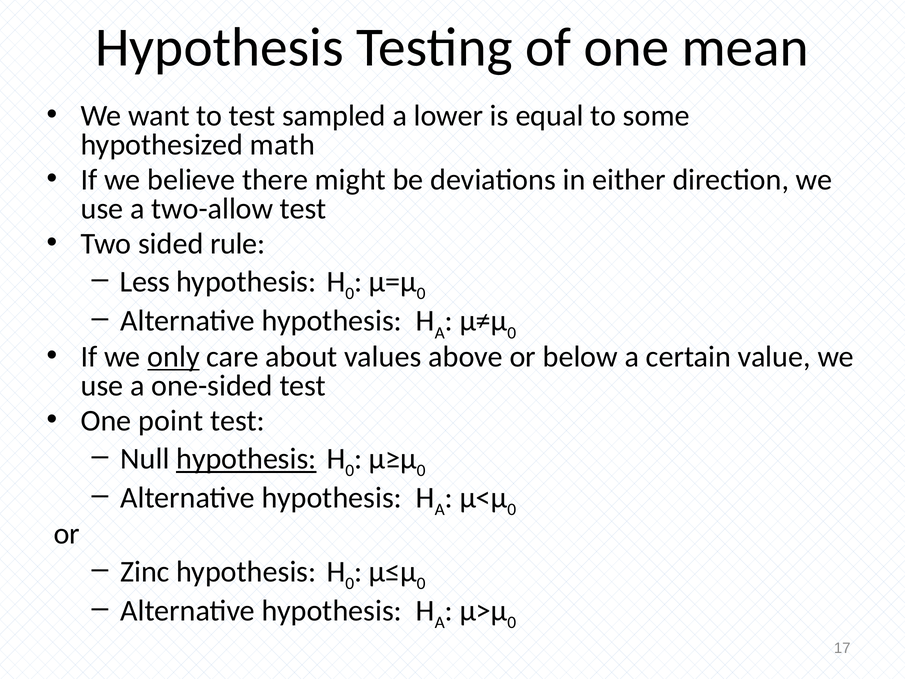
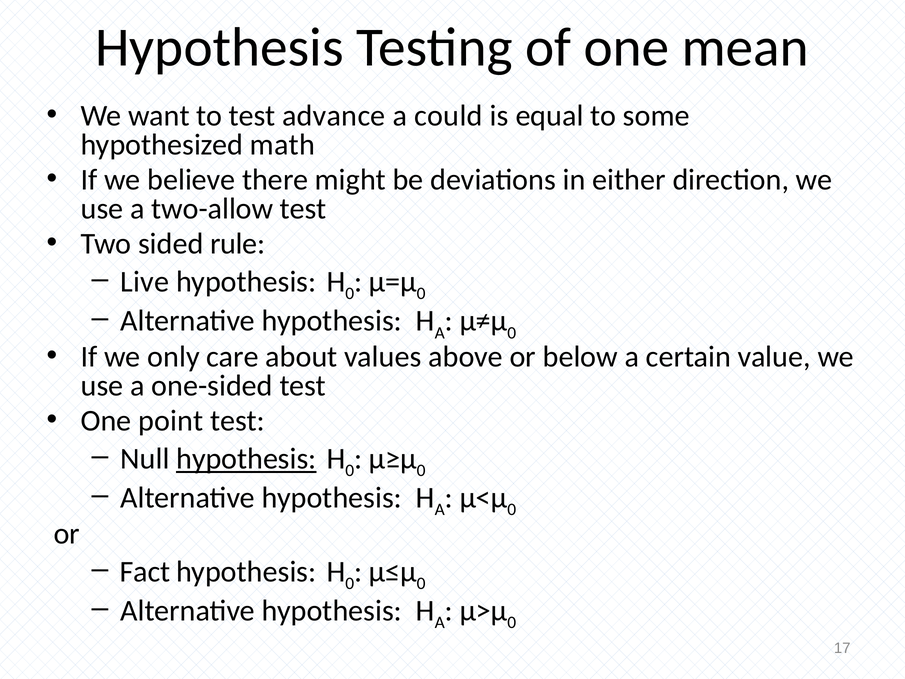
sampled: sampled -> advance
lower: lower -> could
Less: Less -> Live
only underline: present -> none
Zinc: Zinc -> Fact
